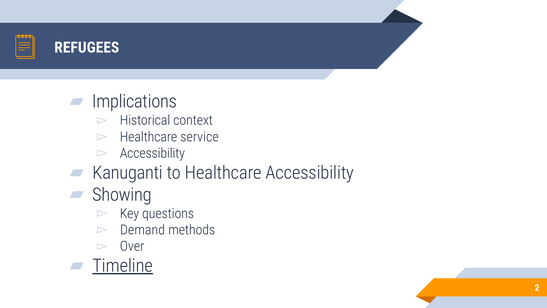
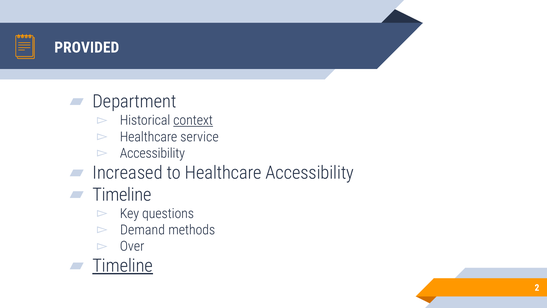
REFUGEES: REFUGEES -> PROVIDED
Implications: Implications -> Department
context underline: none -> present
Kanuganti: Kanuganti -> Increased
Showing at (122, 194): Showing -> Timeline
